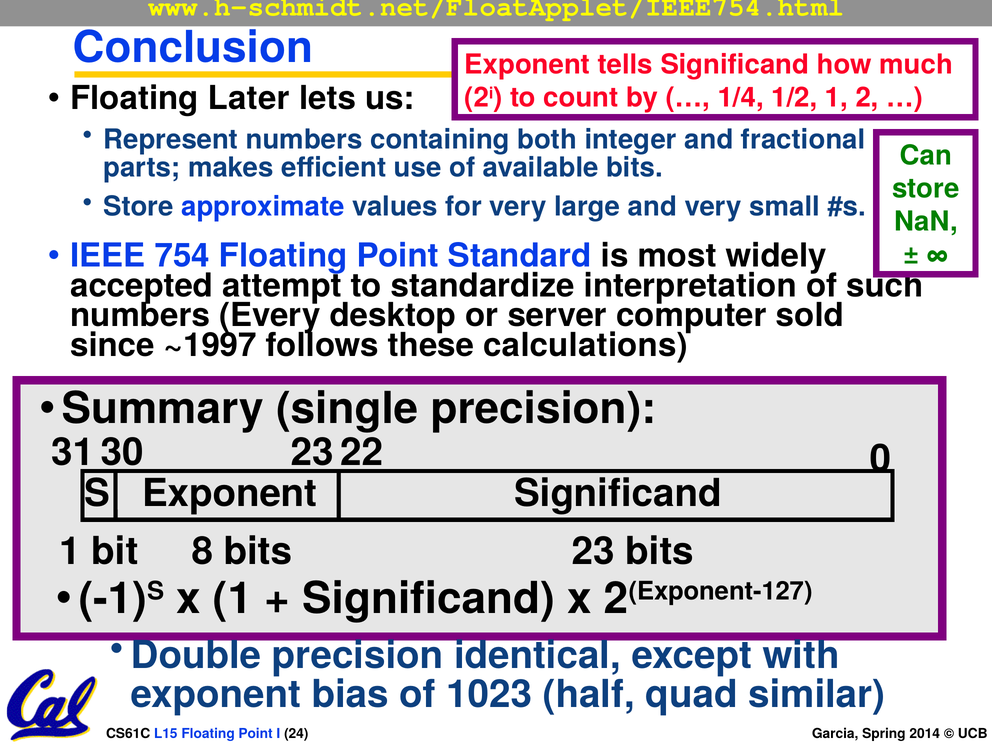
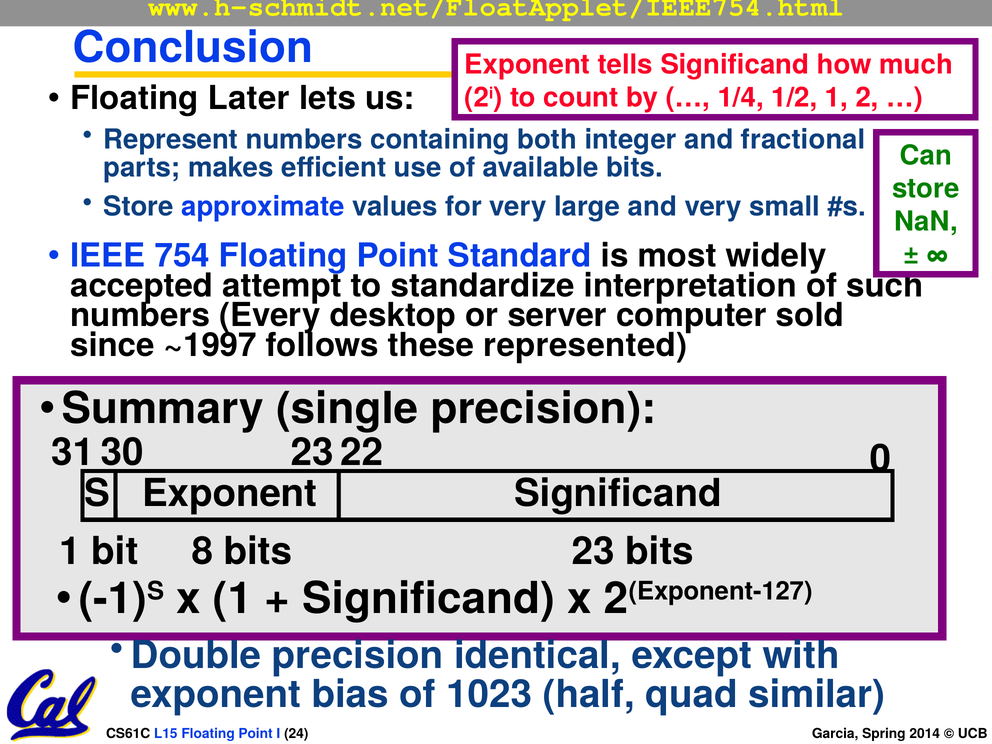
calculations: calculations -> represented
